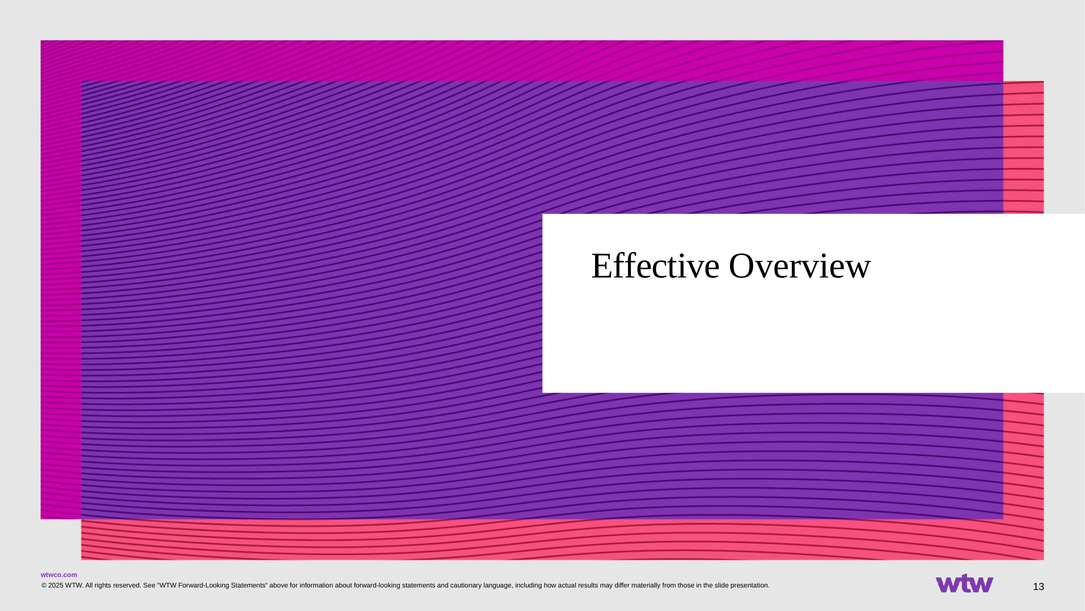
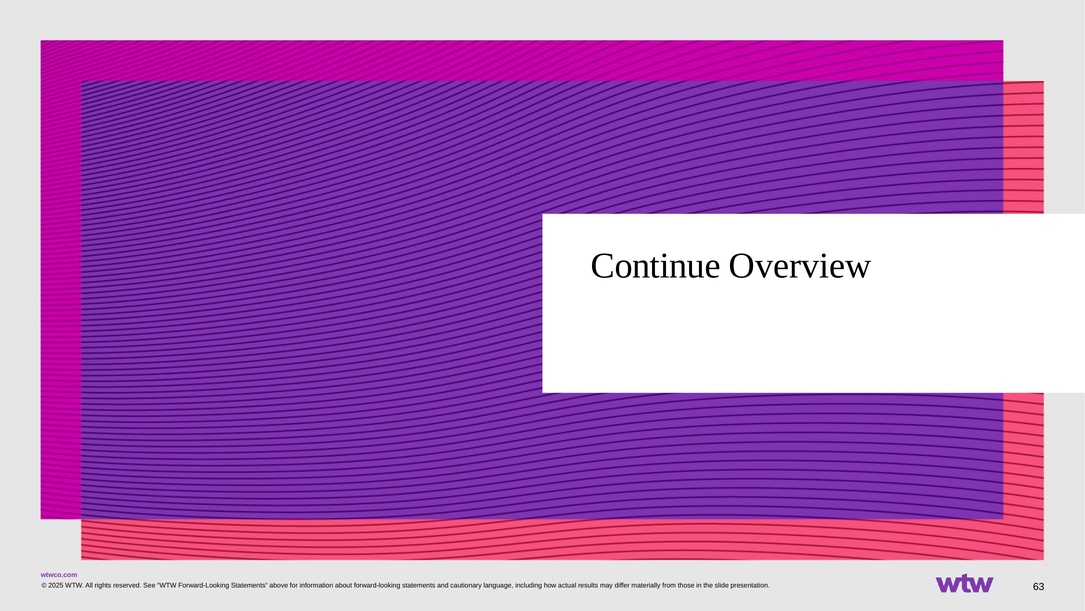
Effective: Effective -> Continue
13: 13 -> 63
